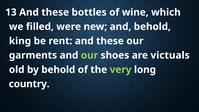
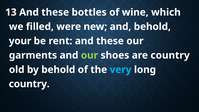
king: king -> your
are victuals: victuals -> country
very colour: light green -> light blue
